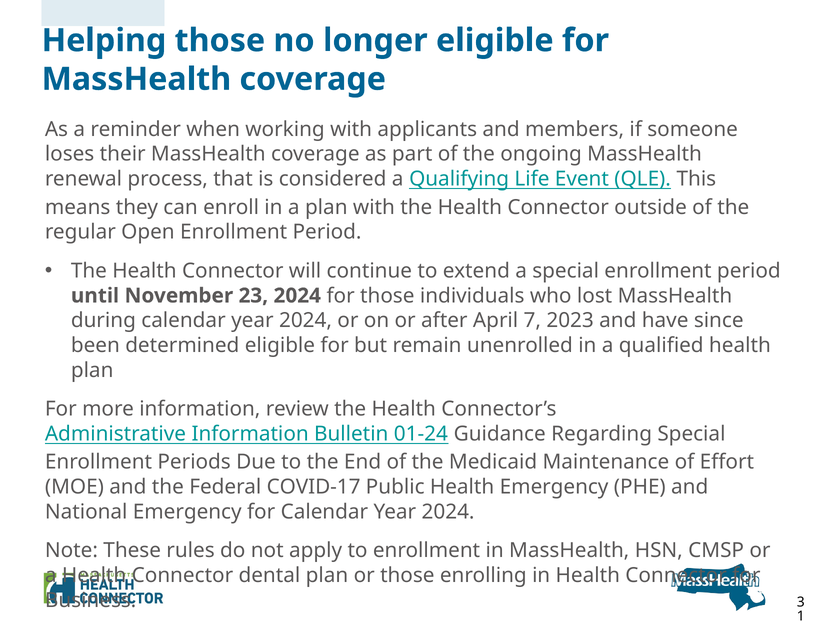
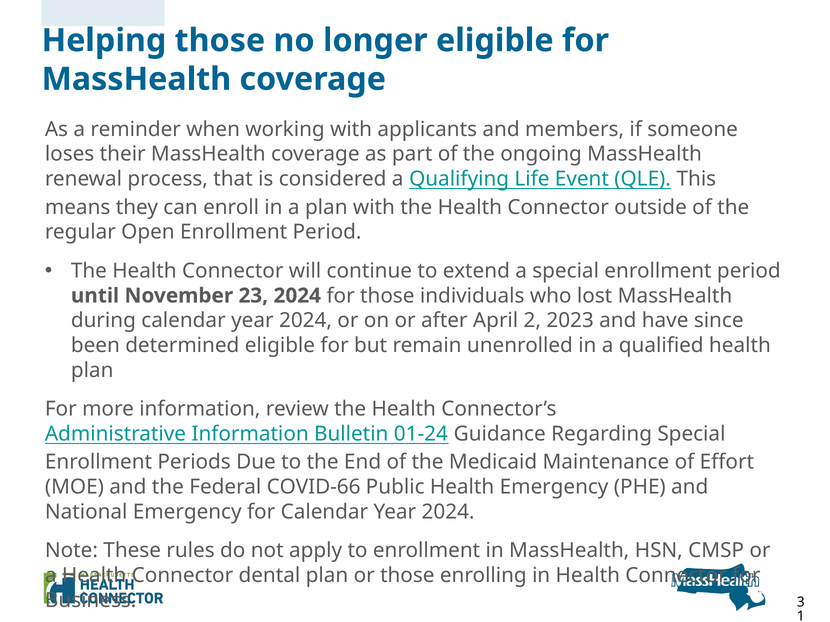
7: 7 -> 2
COVID-17: COVID-17 -> COVID-66
